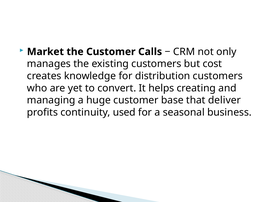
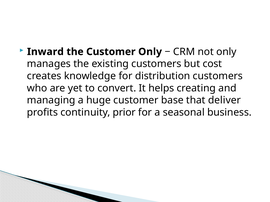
Market: Market -> Inward
Customer Calls: Calls -> Only
used: used -> prior
